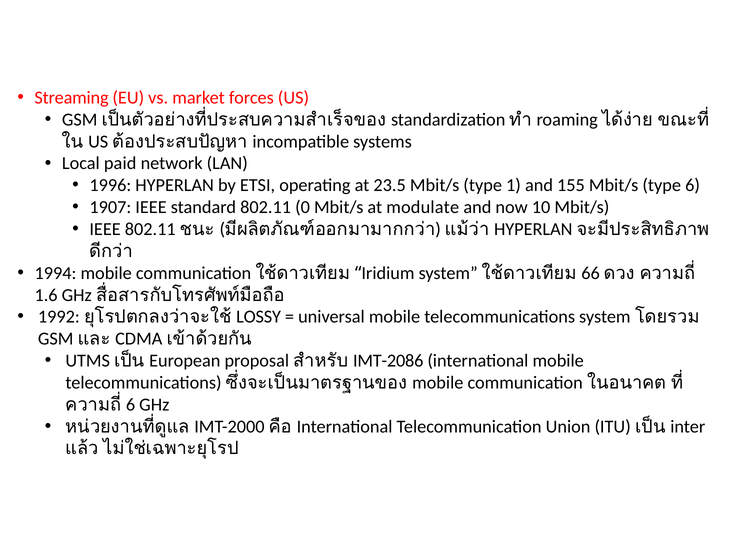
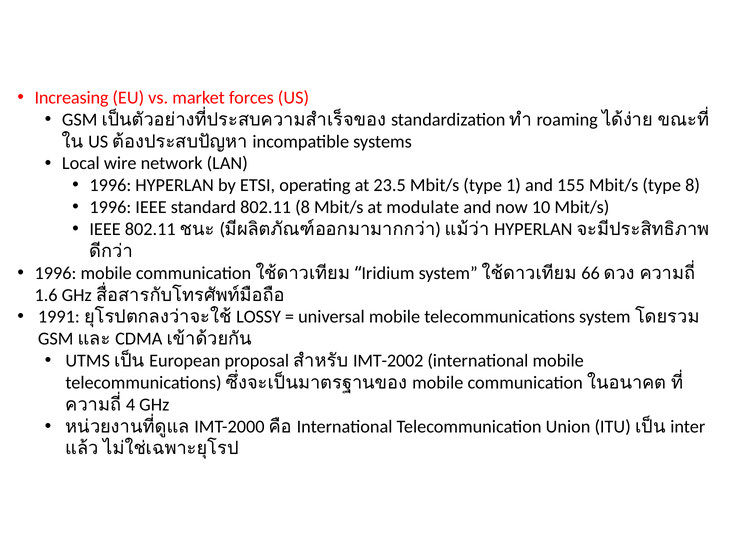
Streaming: Streaming -> Increasing
paid: paid -> wire
type 6: 6 -> 8
1907 at (110, 207): 1907 -> 1996
802.11 0: 0 -> 8
1994 at (55, 273): 1994 -> 1996
1992: 1992 -> 1991
IMT-2086: IMT-2086 -> IMT-2002
6 at (131, 405): 6 -> 4
